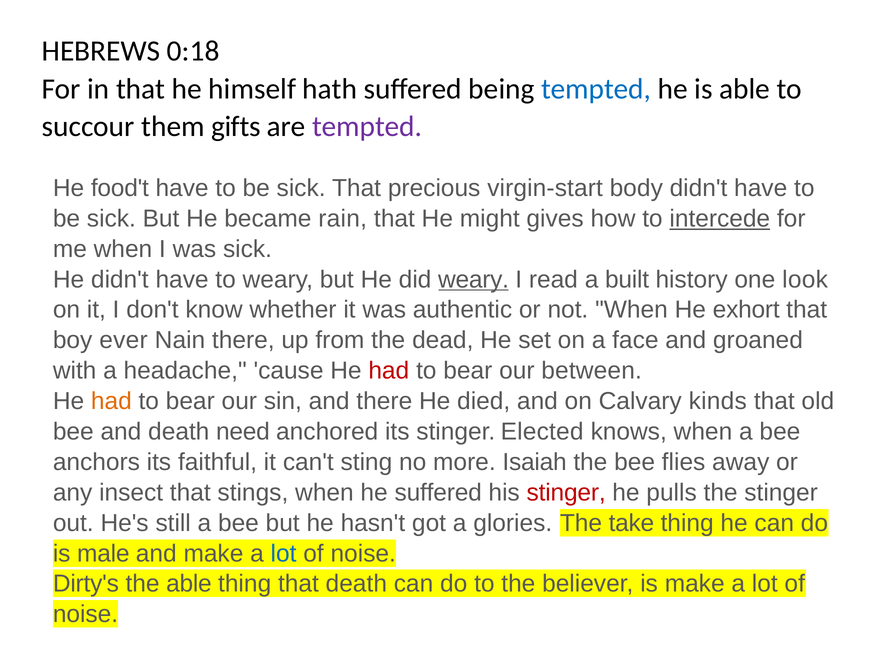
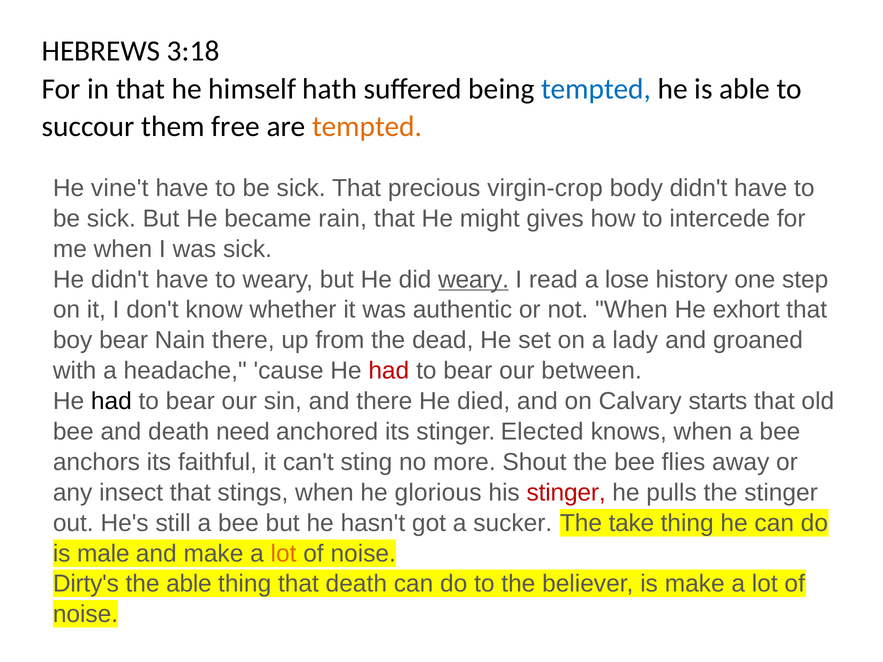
0:18: 0:18 -> 3:18
gifts: gifts -> free
tempted at (367, 127) colour: purple -> orange
food't: food't -> vine't
virgin-start: virgin-start -> virgin-crop
intercede underline: present -> none
built: built -> lose
look: look -> step
boy ever: ever -> bear
face: face -> lady
had at (111, 401) colour: orange -> black
kinds: kinds -> starts
Isaiah: Isaiah -> Shout
he suffered: suffered -> glorious
glories: glories -> sucker
lot at (284, 554) colour: blue -> orange
